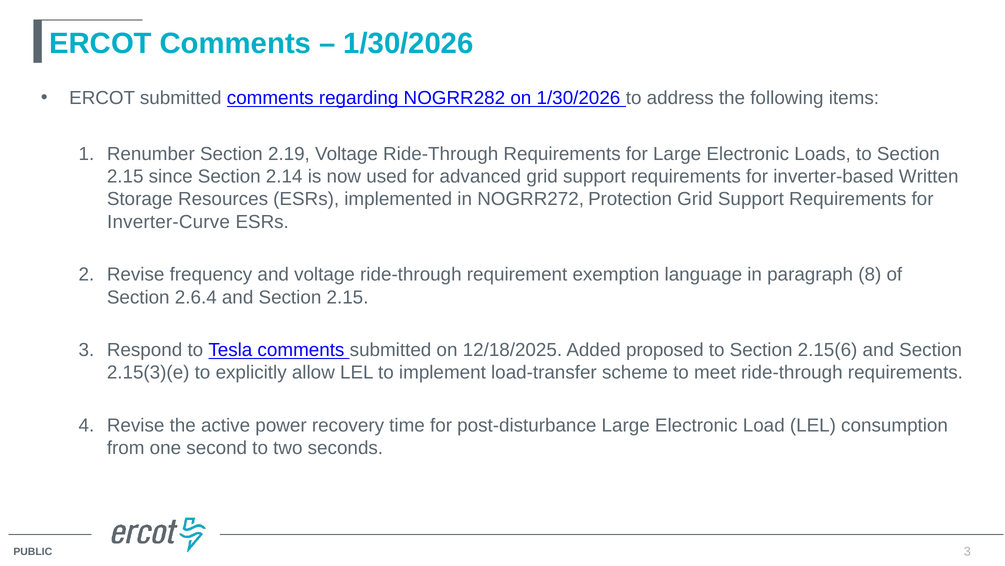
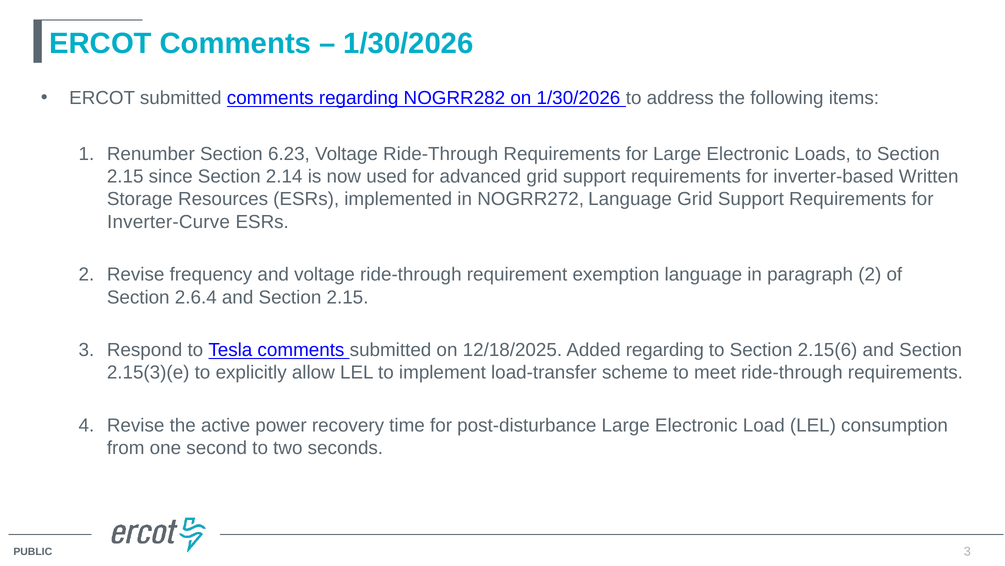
2.19: 2.19 -> 6.23
NOGRR272 Protection: Protection -> Language
paragraph 8: 8 -> 2
Added proposed: proposed -> regarding
